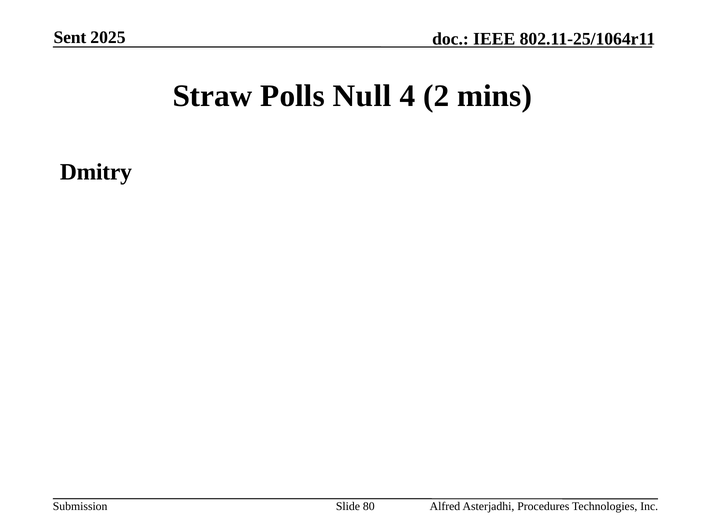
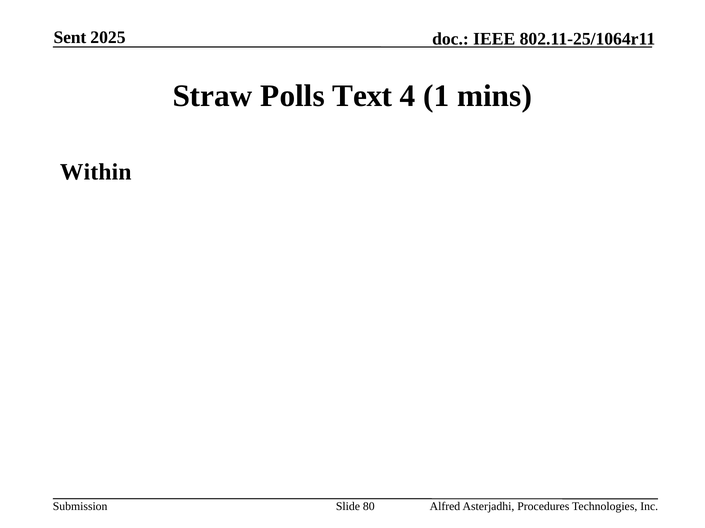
Null: Null -> Text
2: 2 -> 1
Dmitry: Dmitry -> Within
